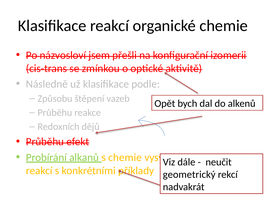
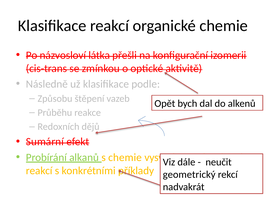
jsem: jsem -> látka
Průběhu at (45, 142): Průběhu -> Sumární
